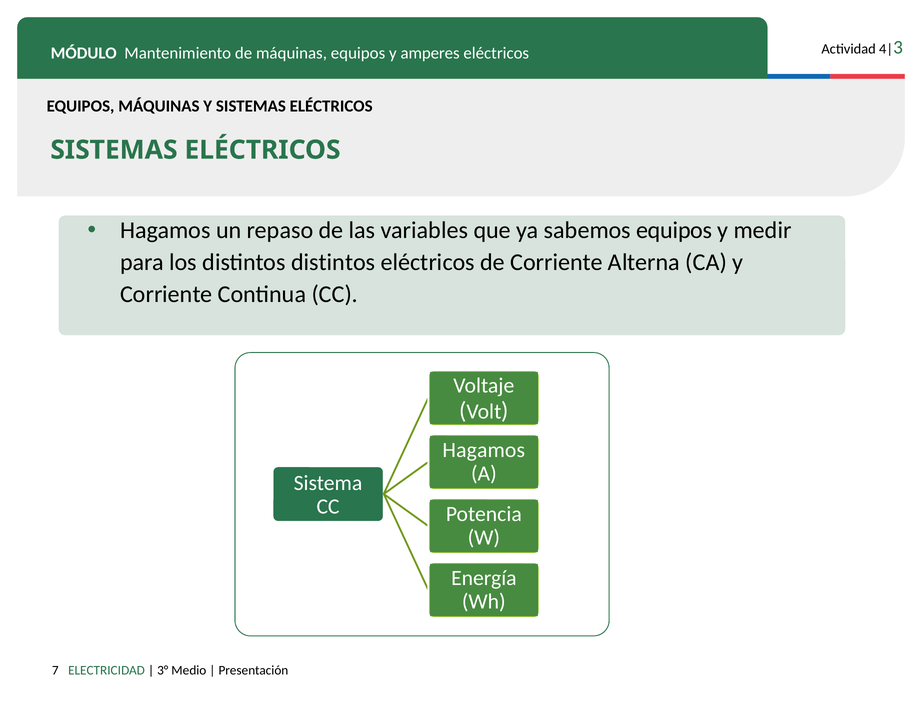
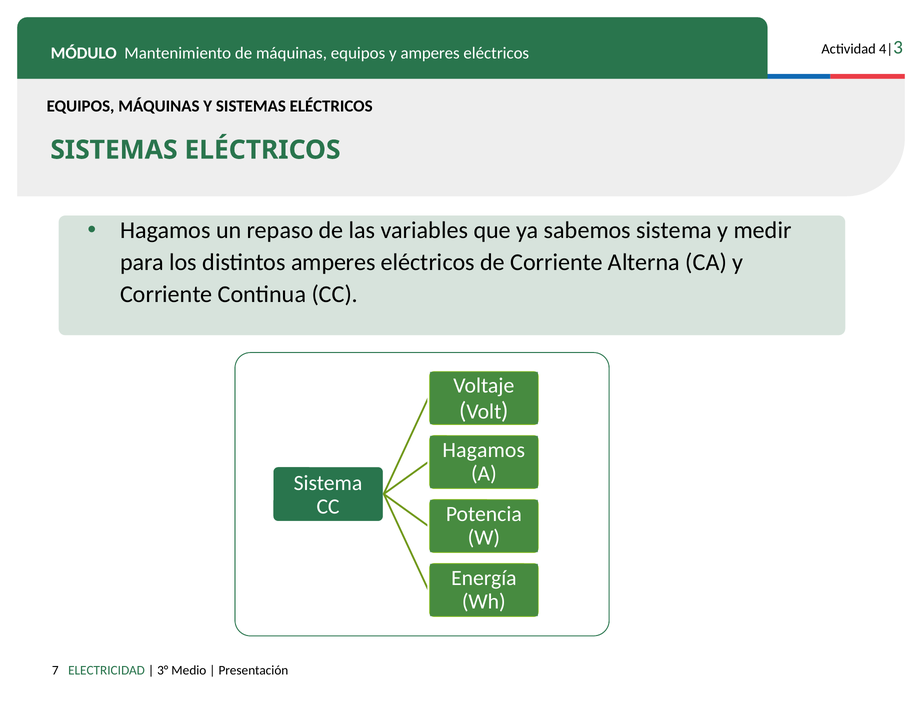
sabemos equipos: equipos -> sistema
distintos distintos: distintos -> amperes
